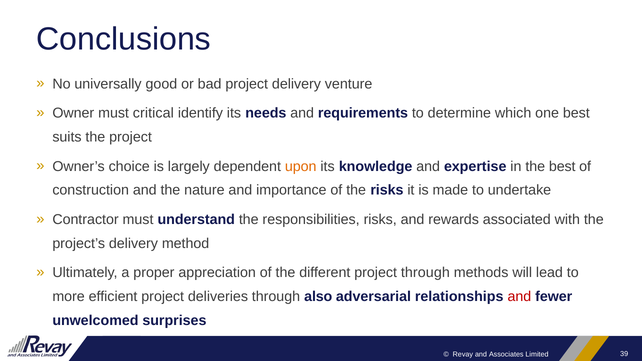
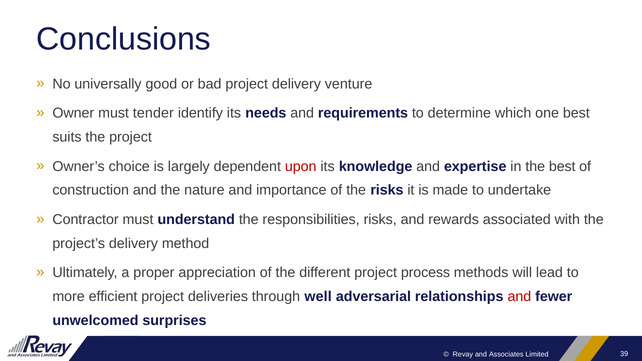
critical: critical -> tender
upon colour: orange -> red
project through: through -> process
also: also -> well
